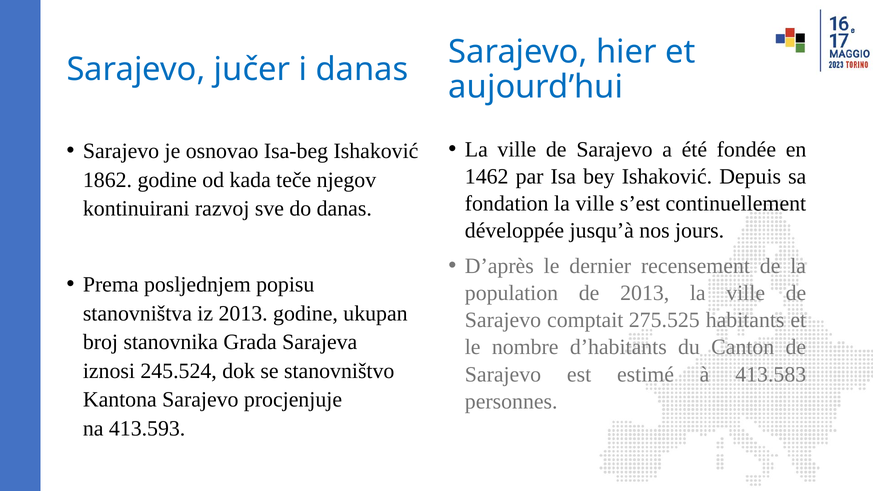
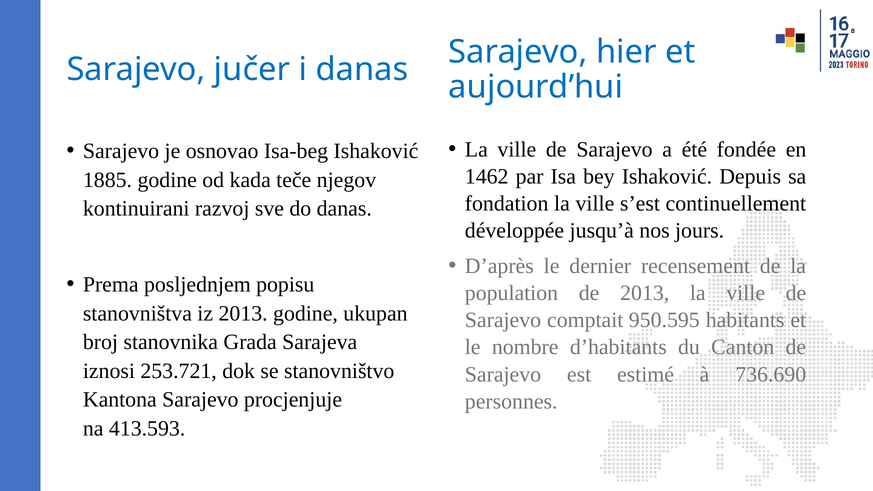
1862: 1862 -> 1885
275.525: 275.525 -> 950.595
245.524: 245.524 -> 253.721
413.583: 413.583 -> 736.690
